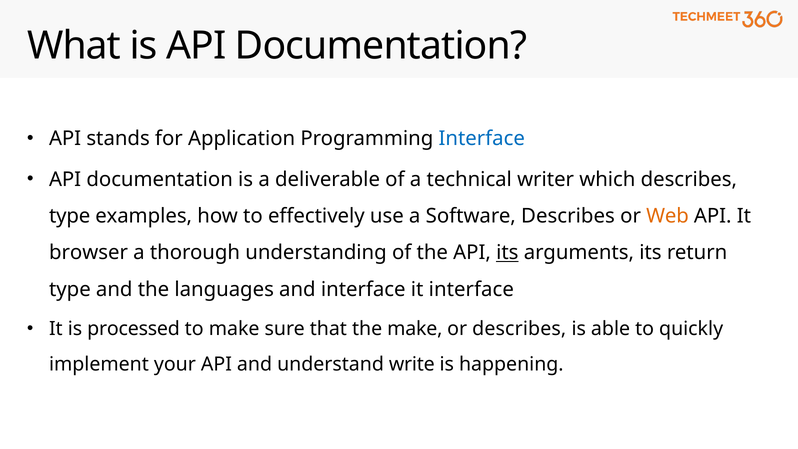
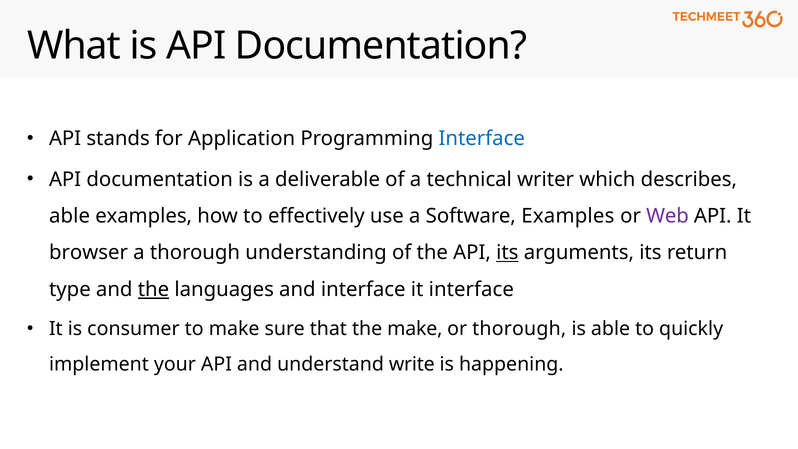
type at (70, 216): type -> able
Software Describes: Describes -> Examples
Web colour: orange -> purple
the at (153, 289) underline: none -> present
processed: processed -> consumer
or describes: describes -> thorough
